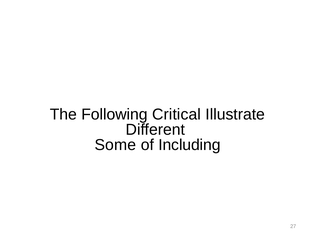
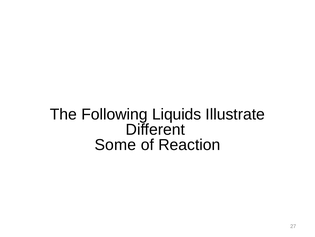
Critical: Critical -> Liquids
Including: Including -> Reaction
